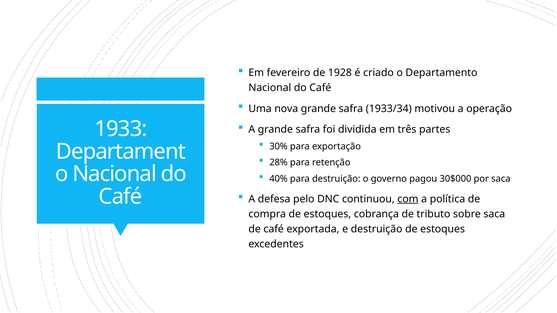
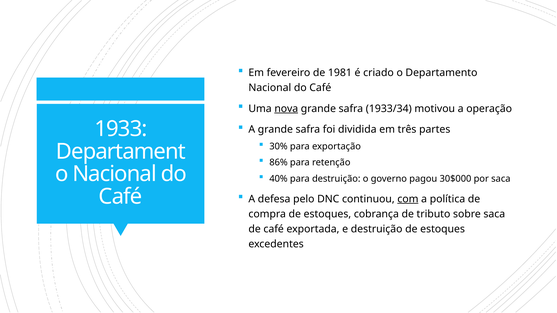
1928: 1928 -> 1981
nova underline: none -> present
28%: 28% -> 86%
